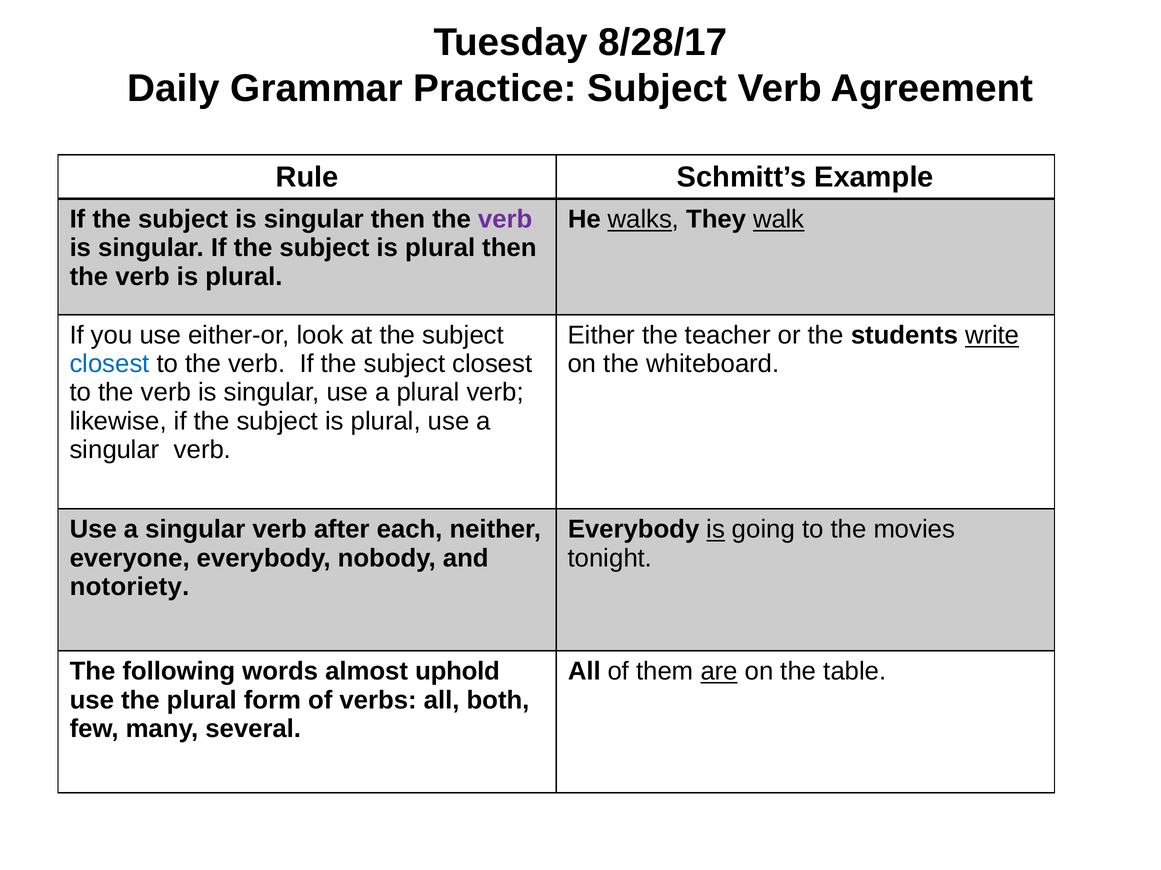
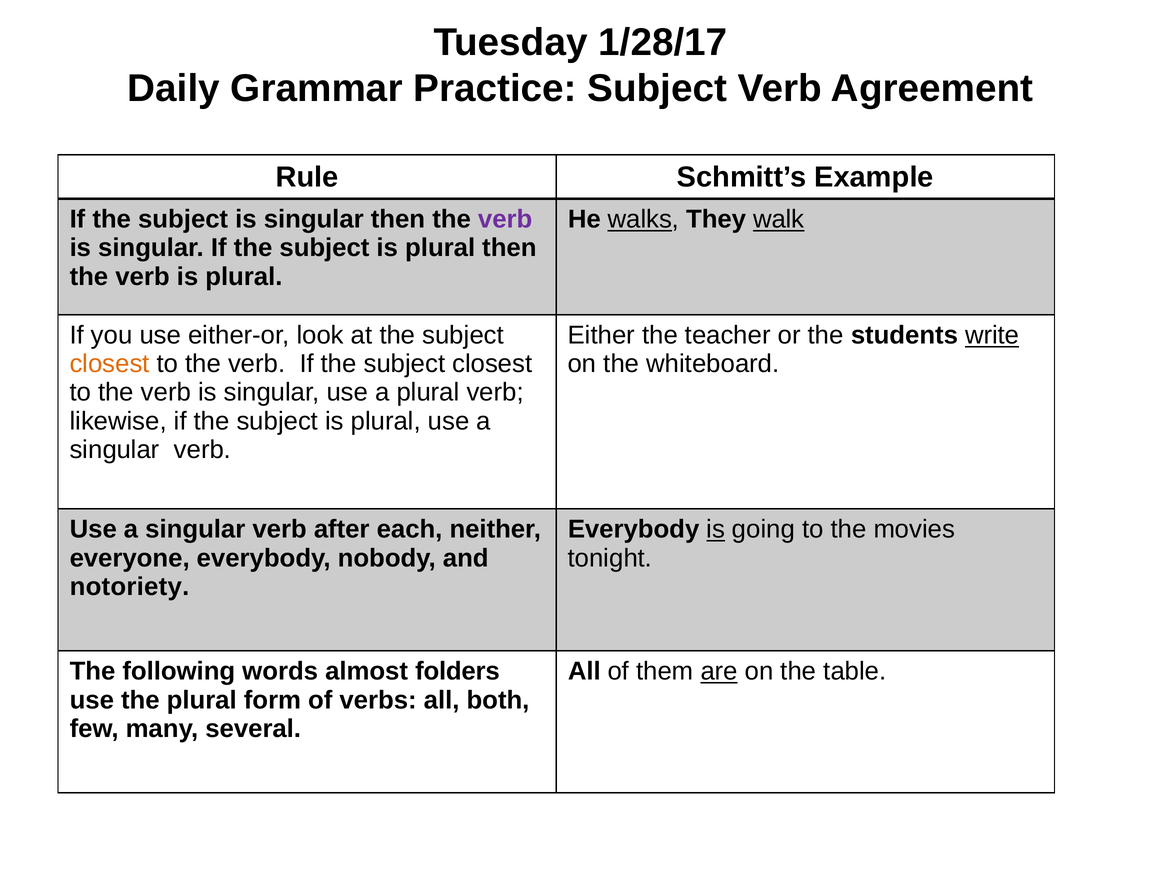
8/28/17: 8/28/17 -> 1/28/17
closest at (110, 364) colour: blue -> orange
uphold: uphold -> folders
